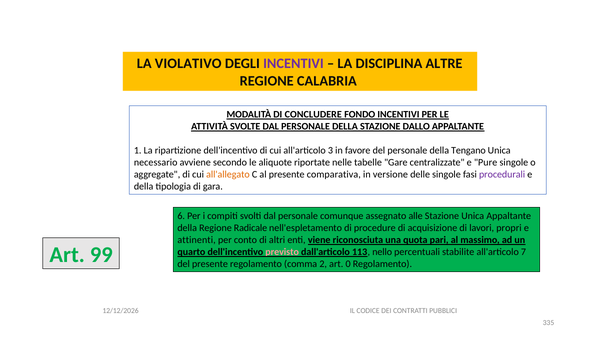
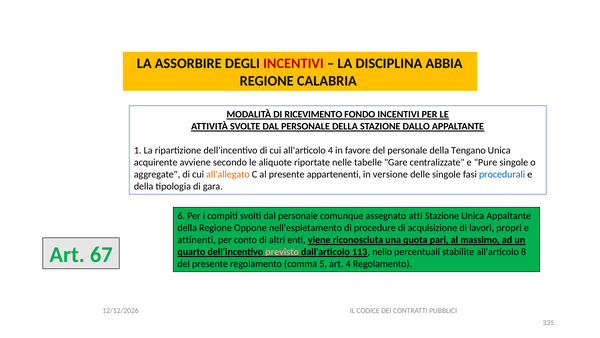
VIOLATIVO: VIOLATIVO -> ASSORBIRE
INCENTIVI at (293, 64) colour: purple -> red
ALTRE: ALTRE -> ABBIA
CONCLUDERE: CONCLUDERE -> RICEVIMENTO
all'articolo 3: 3 -> 4
necessario: necessario -> acquirente
comparativa: comparativa -> appartenenti
procedurali colour: purple -> blue
alle: alle -> atti
Radicale: Radicale -> Oppone
99: 99 -> 67
7: 7 -> 8
2: 2 -> 5
art 0: 0 -> 4
